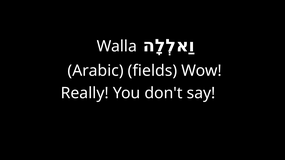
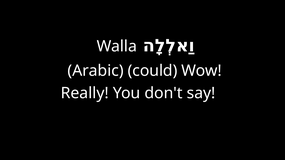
fields: fields -> could
